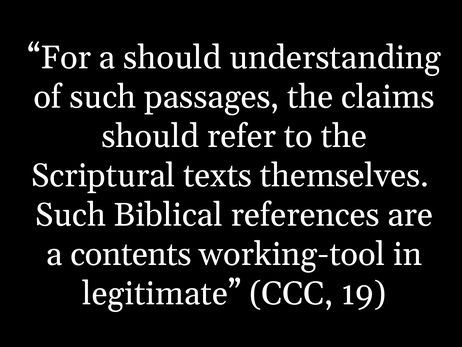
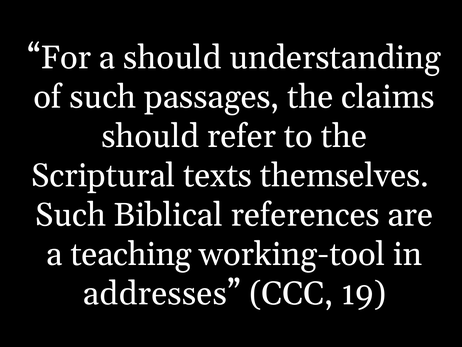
contents: contents -> teaching
legitimate: legitimate -> addresses
